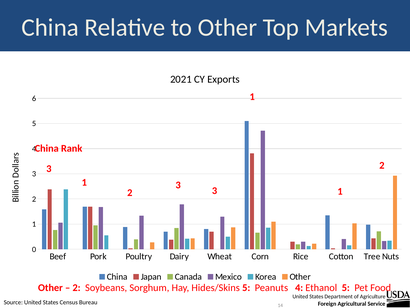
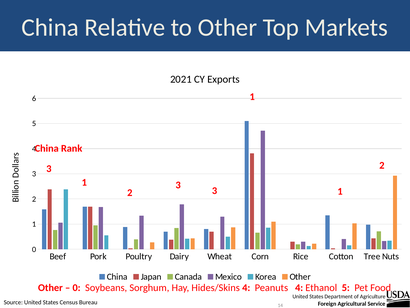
2 at (77, 287): 2 -> 0
Hides/Skins 5: 5 -> 4
